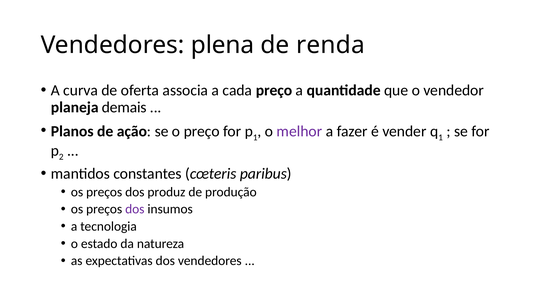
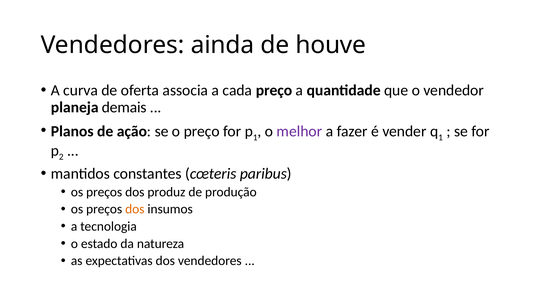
plena: plena -> ainda
renda: renda -> houve
dos at (135, 209) colour: purple -> orange
